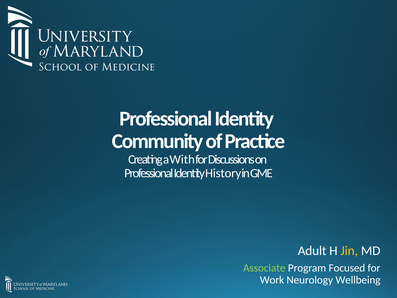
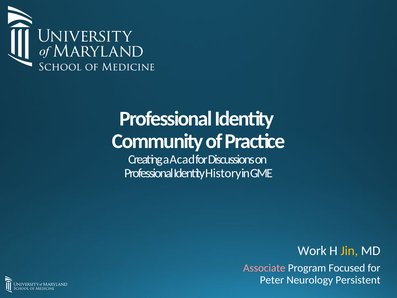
With: With -> Acad
Adult: Adult -> Work
Associate colour: light green -> pink
Work: Work -> Peter
Wellbeing: Wellbeing -> Persistent
